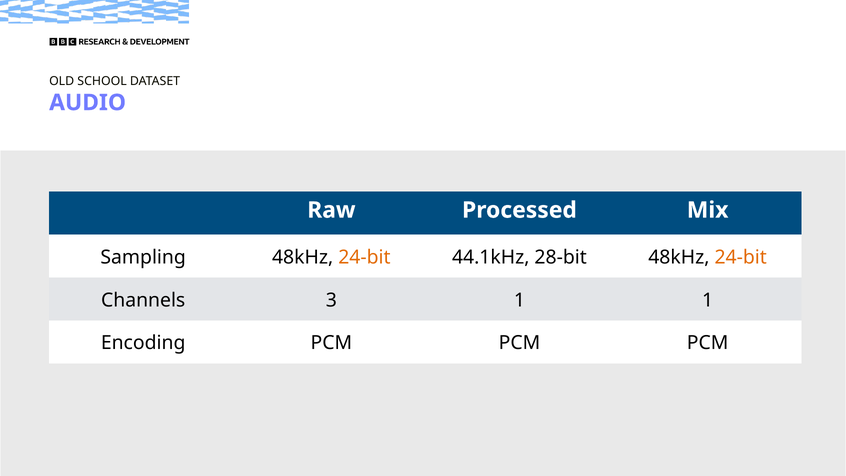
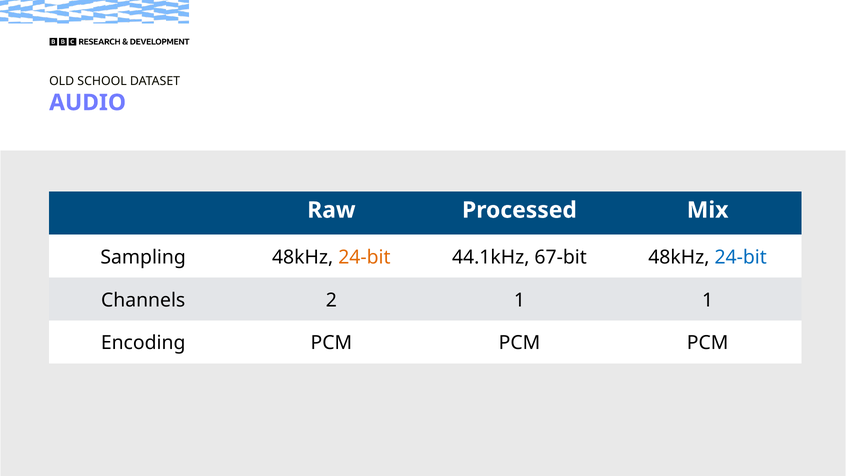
28-bit: 28-bit -> 67-bit
24-bit at (741, 257) colour: orange -> blue
3: 3 -> 2
